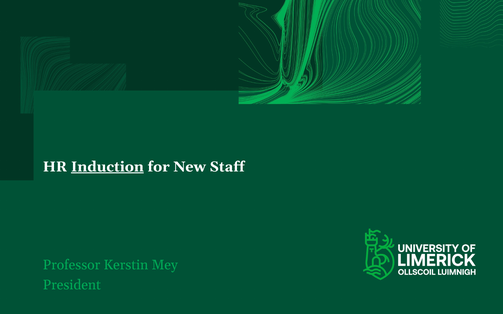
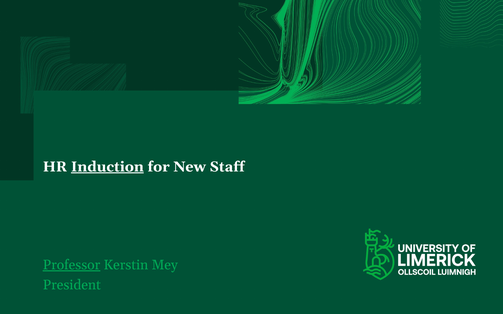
Professor underline: none -> present
